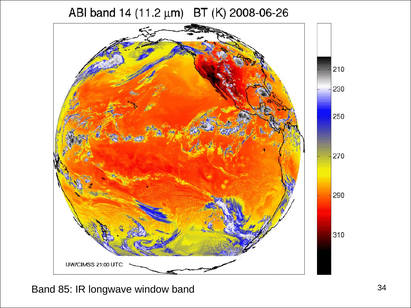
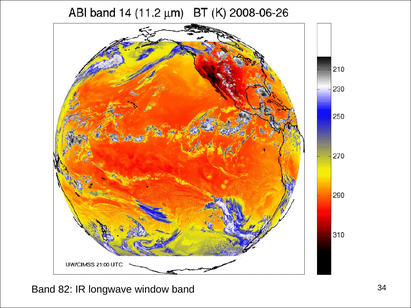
85: 85 -> 82
